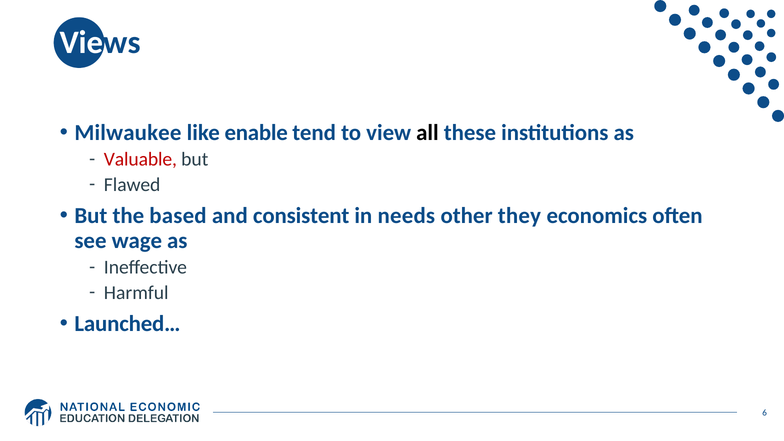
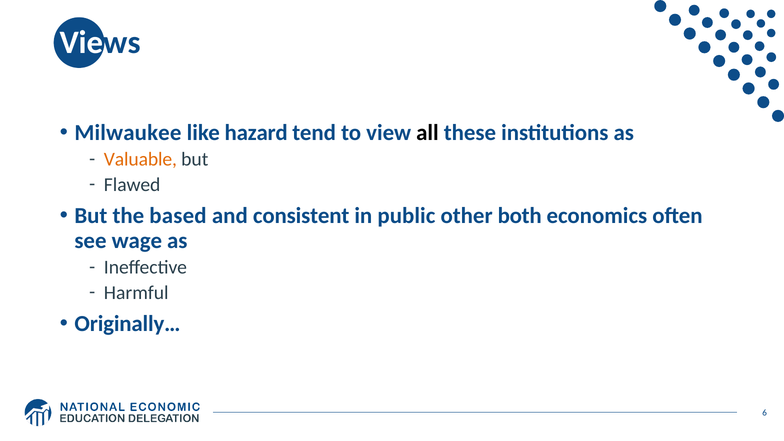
enable: enable -> hazard
Valuable colour: red -> orange
needs: needs -> public
they: they -> both
Launched…: Launched… -> Originally…
